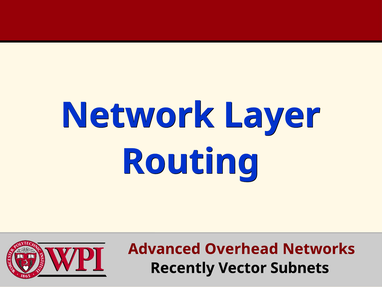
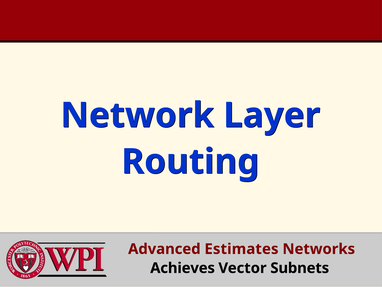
Overhead: Overhead -> Estimates
Recently: Recently -> Achieves
